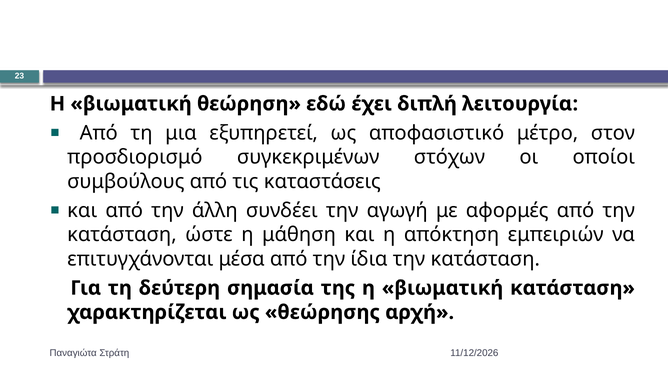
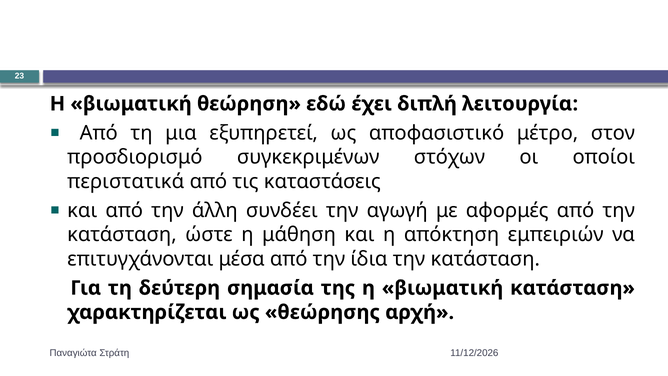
συμβούλους: συμβούλους -> περιστατικά
